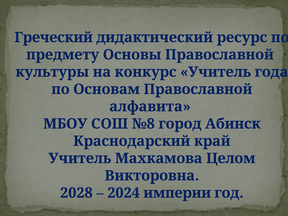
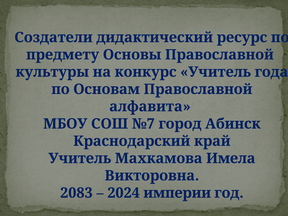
Греческий: Греческий -> Создатели
№8: №8 -> №7
Целом: Целом -> Имела
2028: 2028 -> 2083
